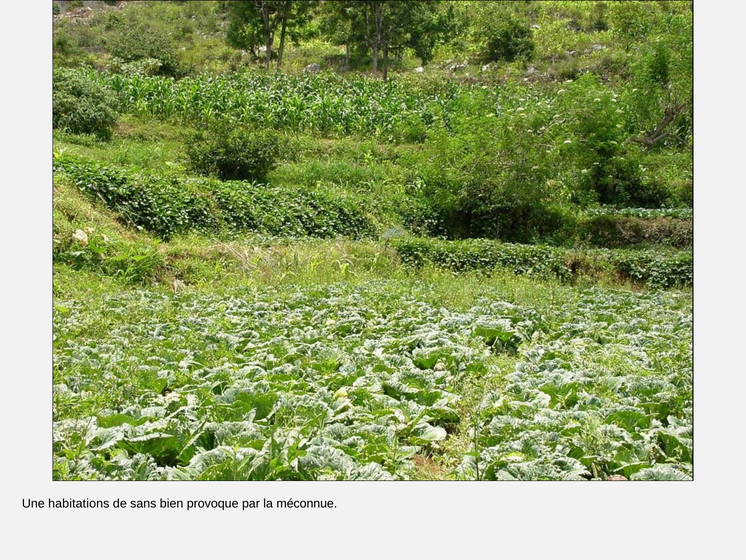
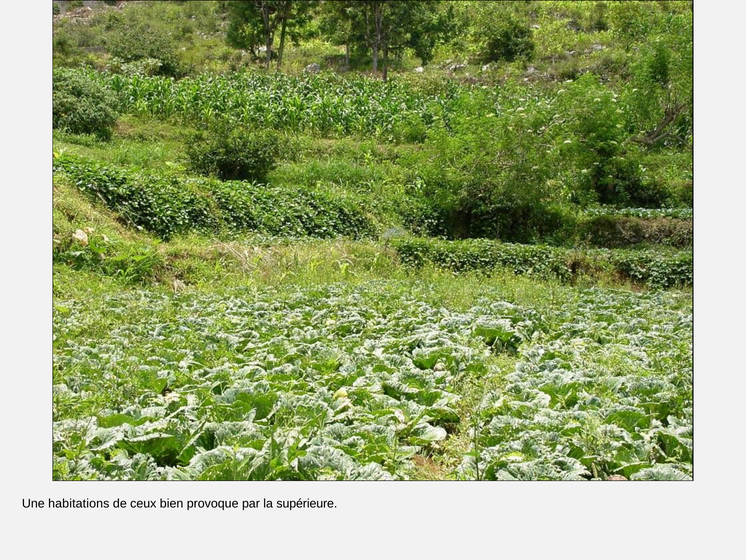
sans: sans -> ceux
méconnue: méconnue -> supérieure
